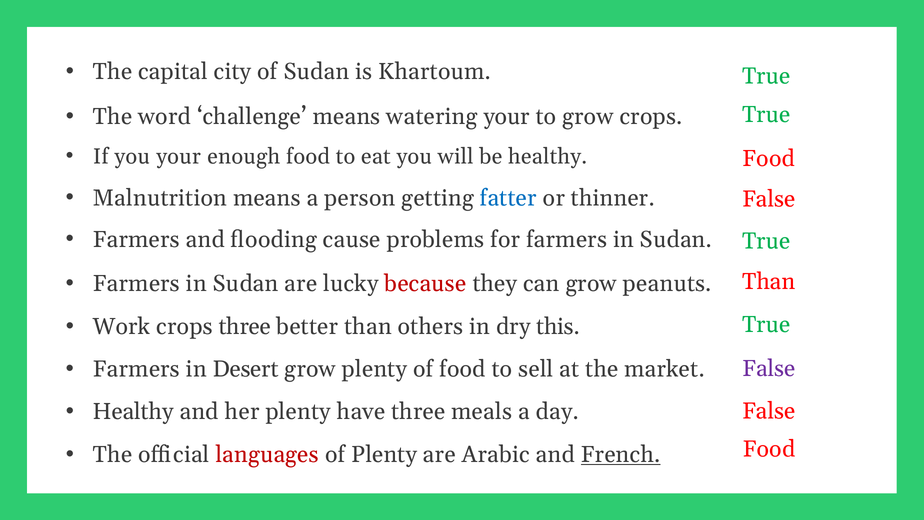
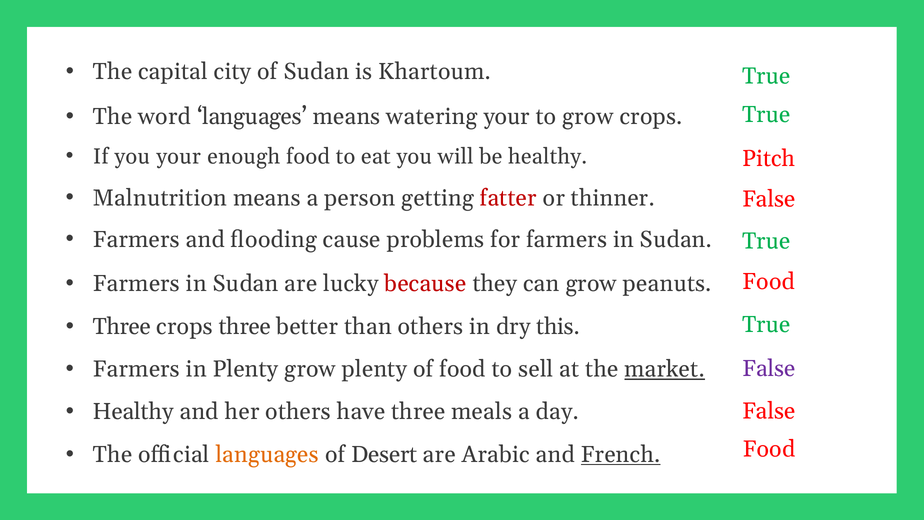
word challenge: challenge -> languages
Food at (769, 159): Food -> Pitch
fatter colour: blue -> red
Than at (769, 282): Than -> Food
Work at (122, 327): Work -> Three
in Desert: Desert -> Plenty
market underline: none -> present
her plenty: plenty -> others
languages at (267, 454) colour: red -> orange
of Plenty: Plenty -> Desert
